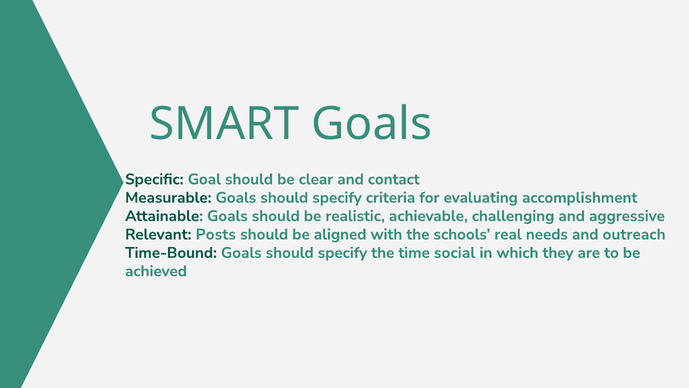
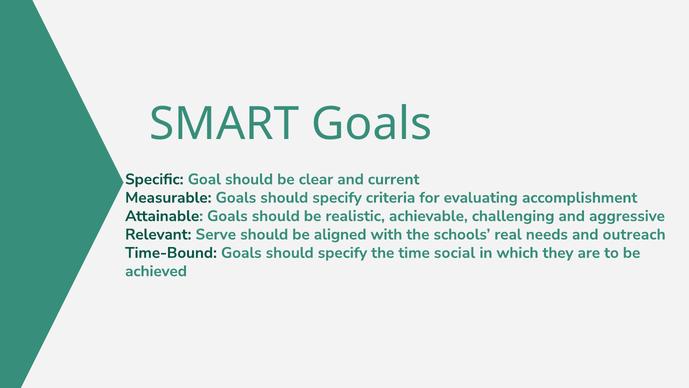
contact: contact -> current
Posts: Posts -> Serve
